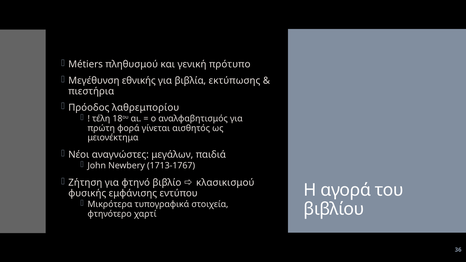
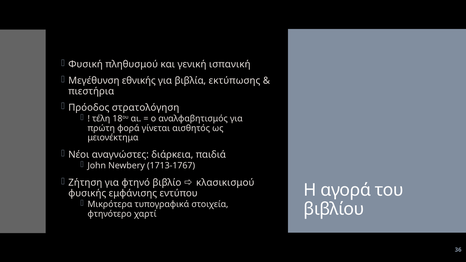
Métiers: Métiers -> Φυσική
πρότυπο: πρότυπο -> ισπανική
λαθρεμπορίου: λαθρεμπορίου -> στρατολόγηση
μεγάλων: μεγάλων -> διάρκεια
